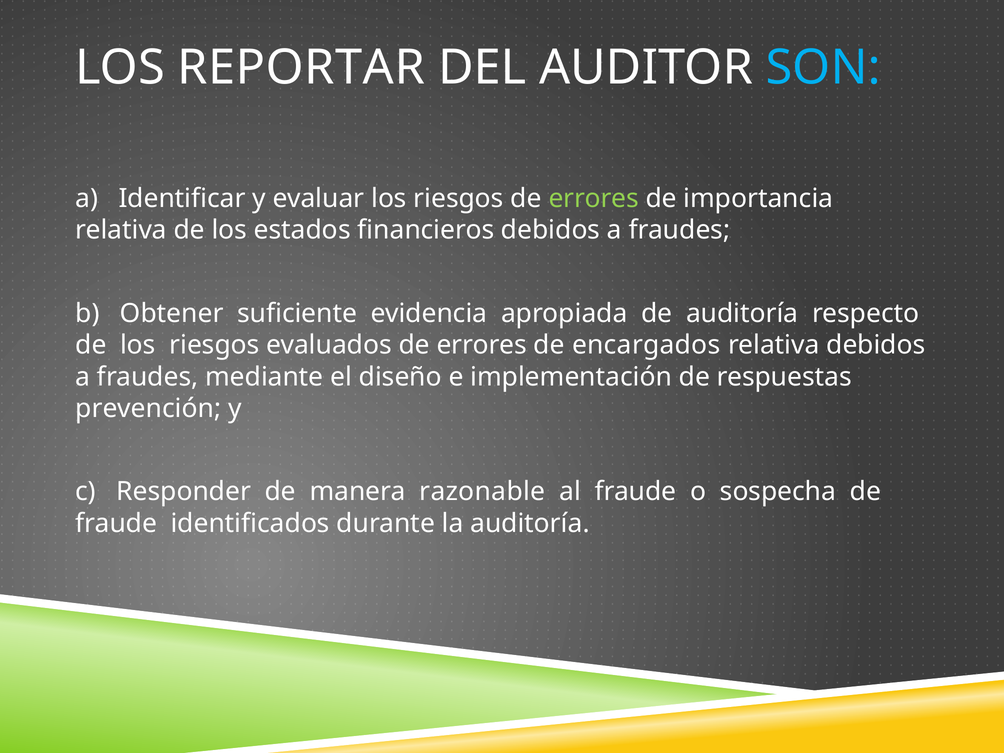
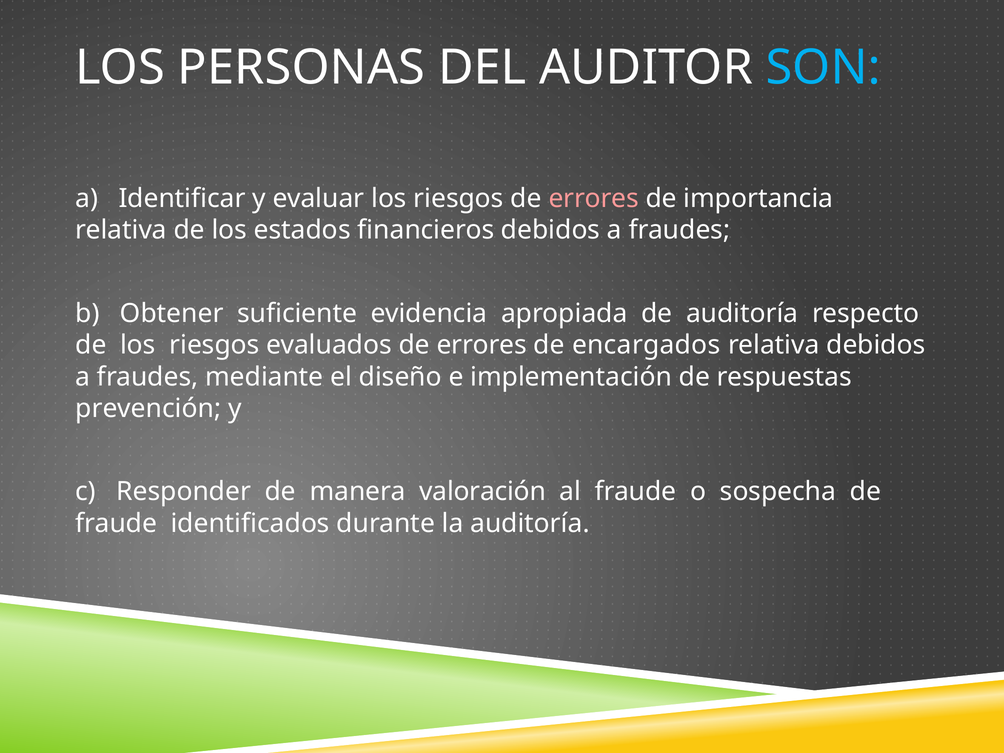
REPORTAR: REPORTAR -> PERSONAS
errores at (594, 198) colour: light green -> pink
razonable: razonable -> valoración
